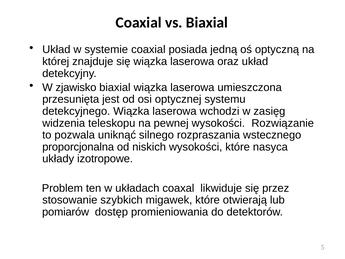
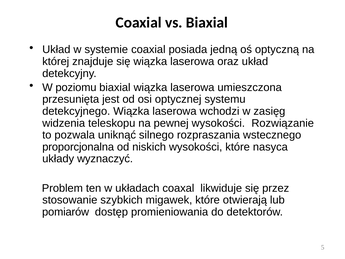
zjawisko: zjawisko -> poziomu
izotropowe: izotropowe -> wyznaczyć
